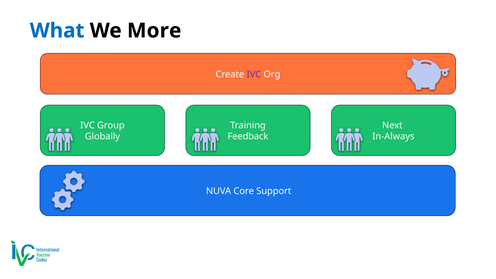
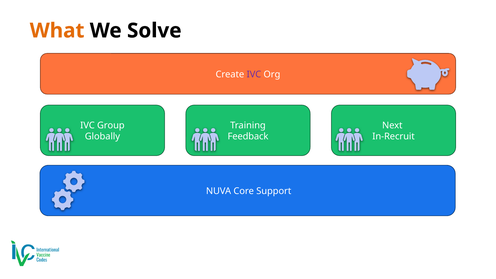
What colour: blue -> orange
More: More -> Solve
In-Always: In-Always -> In-Recruit
